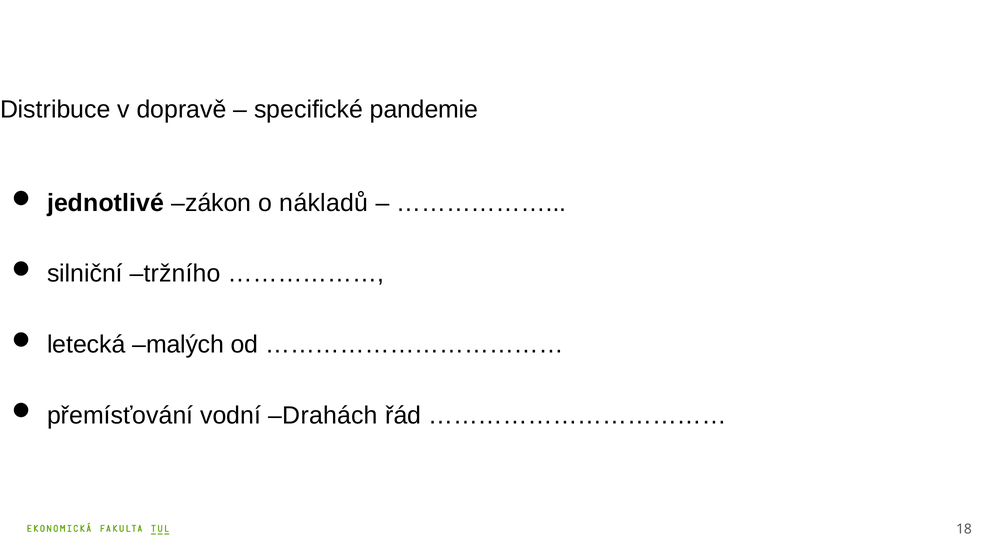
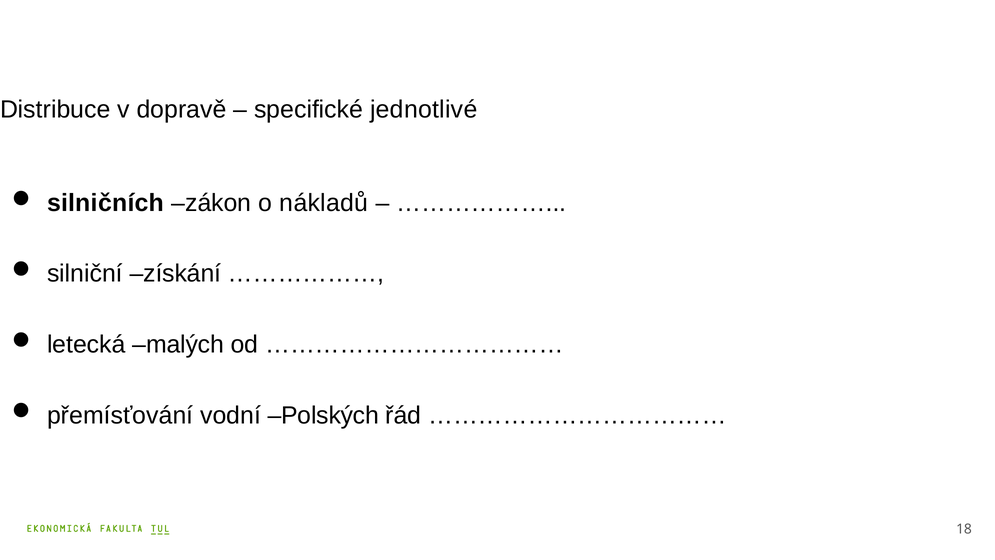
pandemie: pandemie -> jednotlivé
jednotlivé: jednotlivé -> silničních
tržního: tržního -> získání
Drahách: Drahách -> Polských
